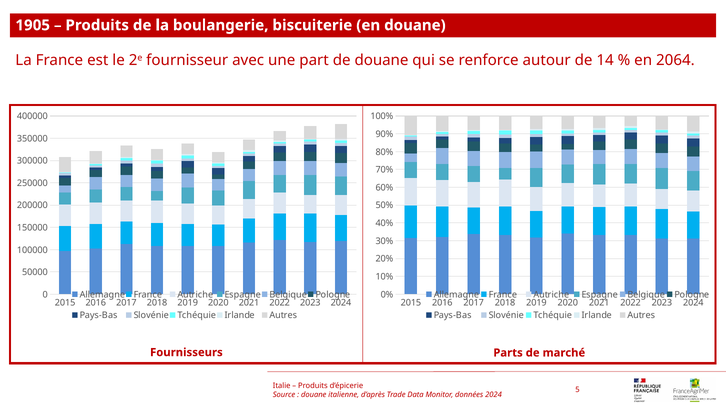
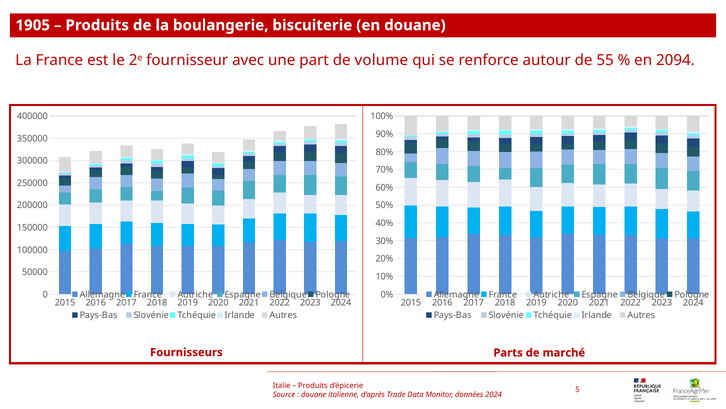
de douane: douane -> volume
14: 14 -> 55
2064: 2064 -> 2094
